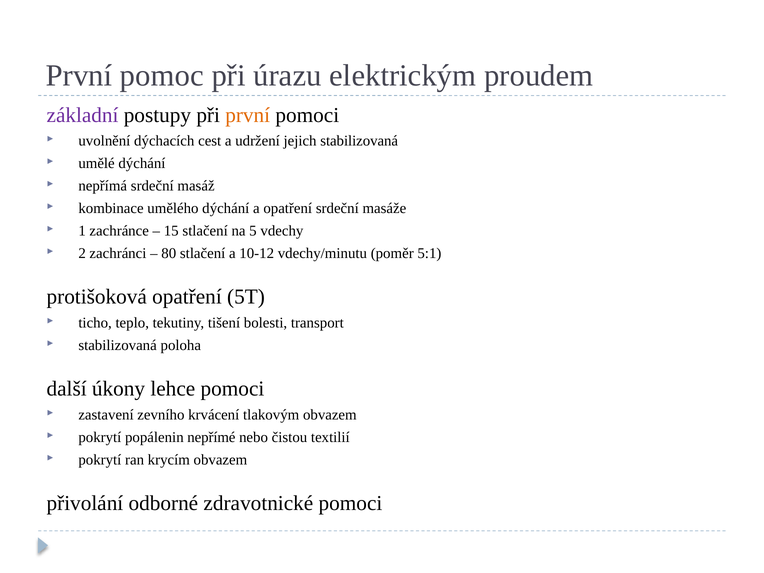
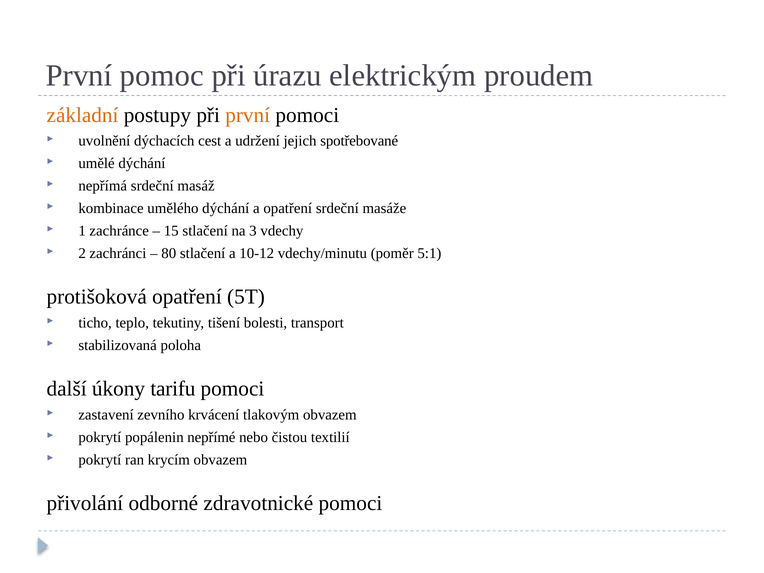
základní colour: purple -> orange
jejich stabilizovaná: stabilizovaná -> spotřebované
5: 5 -> 3
lehce: lehce -> tarifu
